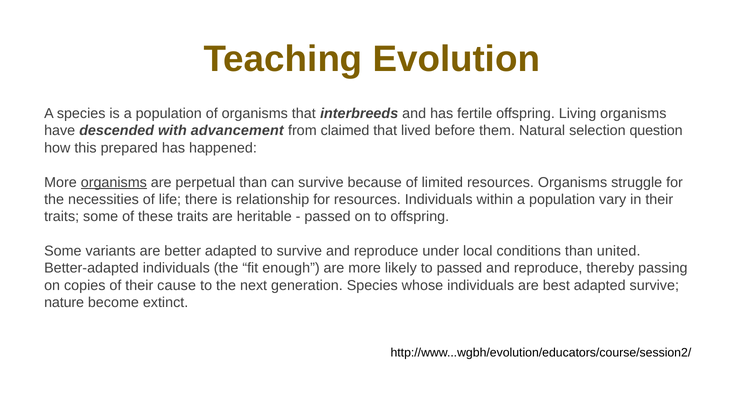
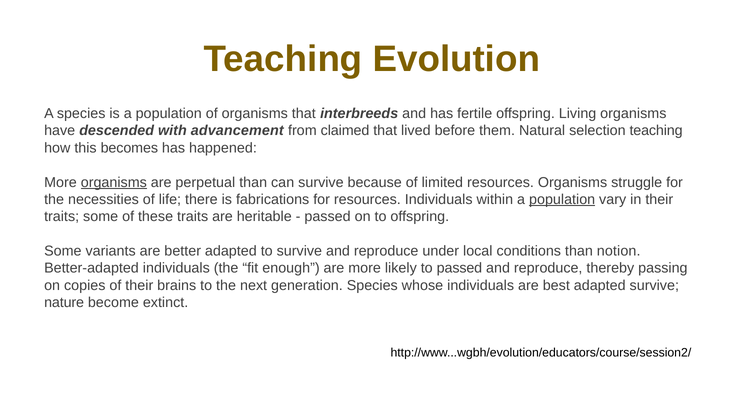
selection question: question -> teaching
prepared: prepared -> becomes
relationship: relationship -> fabrications
population at (562, 199) underline: none -> present
united: united -> notion
cause: cause -> brains
